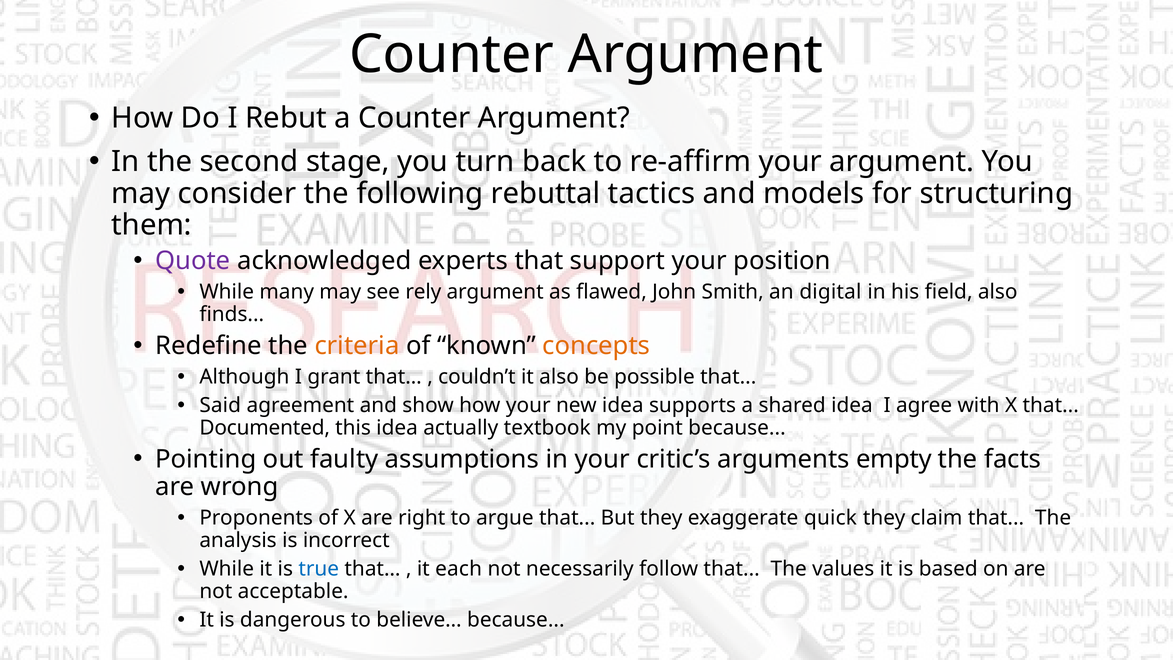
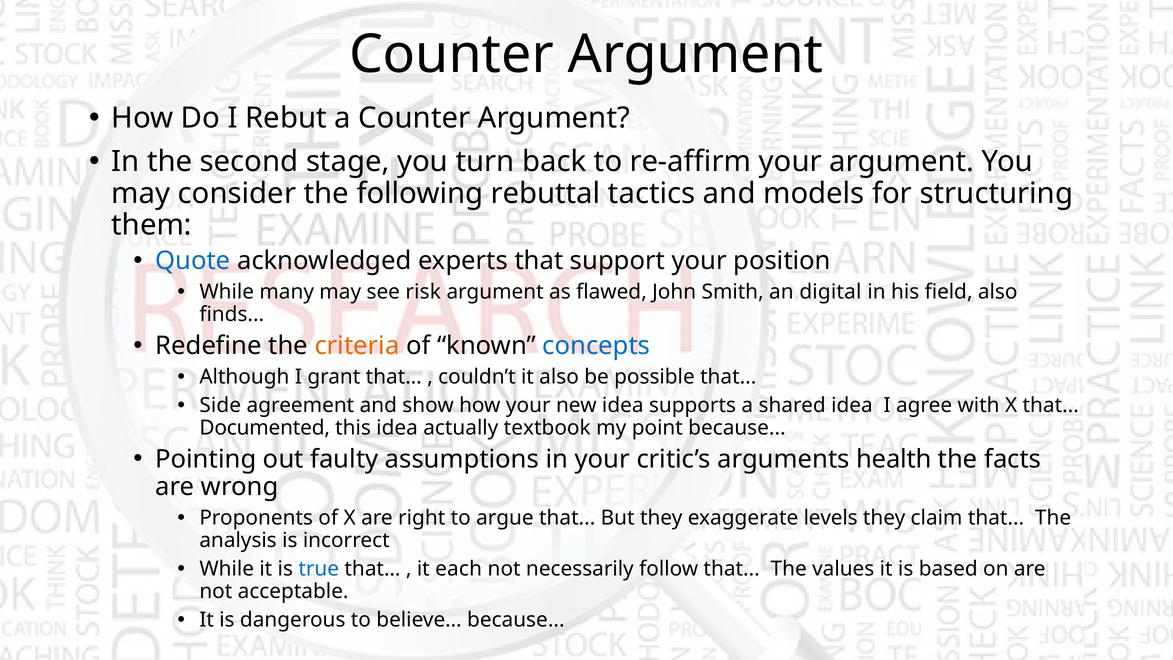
Quote colour: purple -> blue
rely: rely -> risk
concepts colour: orange -> blue
Said: Said -> Side
empty: empty -> health
quick: quick -> levels
